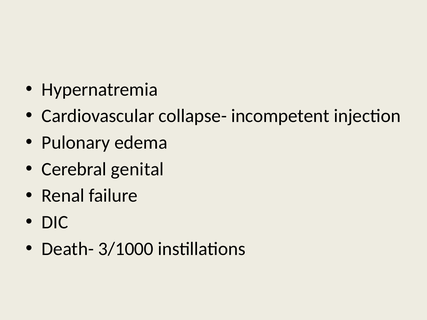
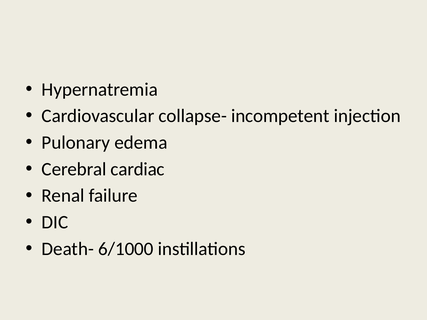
genital: genital -> cardiac
3/1000: 3/1000 -> 6/1000
